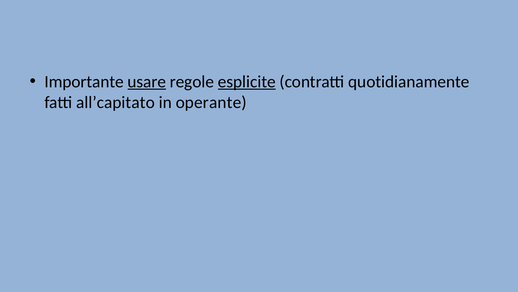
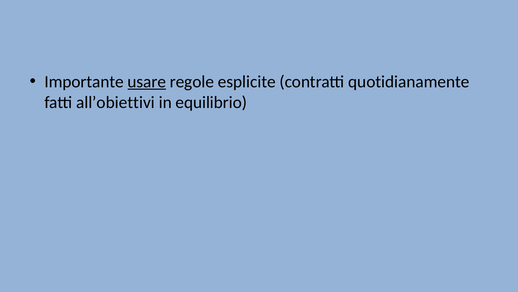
esplicite underline: present -> none
all’capitato: all’capitato -> all’obiettivi
operante: operante -> equilibrio
